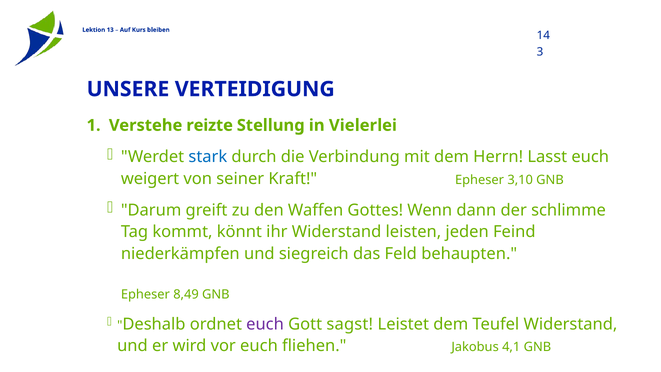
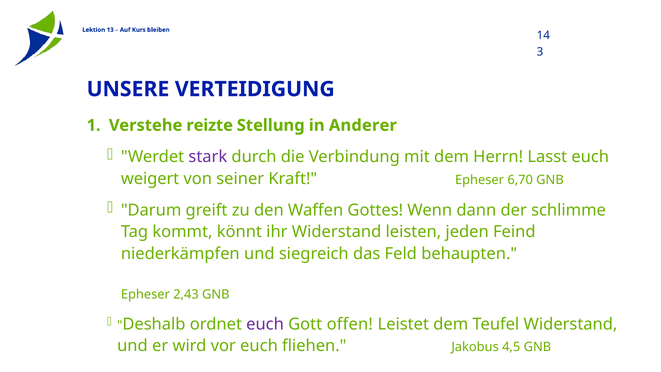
Vielerlei: Vielerlei -> Anderer
stark colour: blue -> purple
3,10: 3,10 -> 6,70
8,49: 8,49 -> 2,43
sagst: sagst -> offen
4,1: 4,1 -> 4,5
